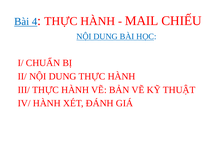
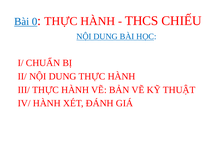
4: 4 -> 0
MAIL: MAIL -> THCS
